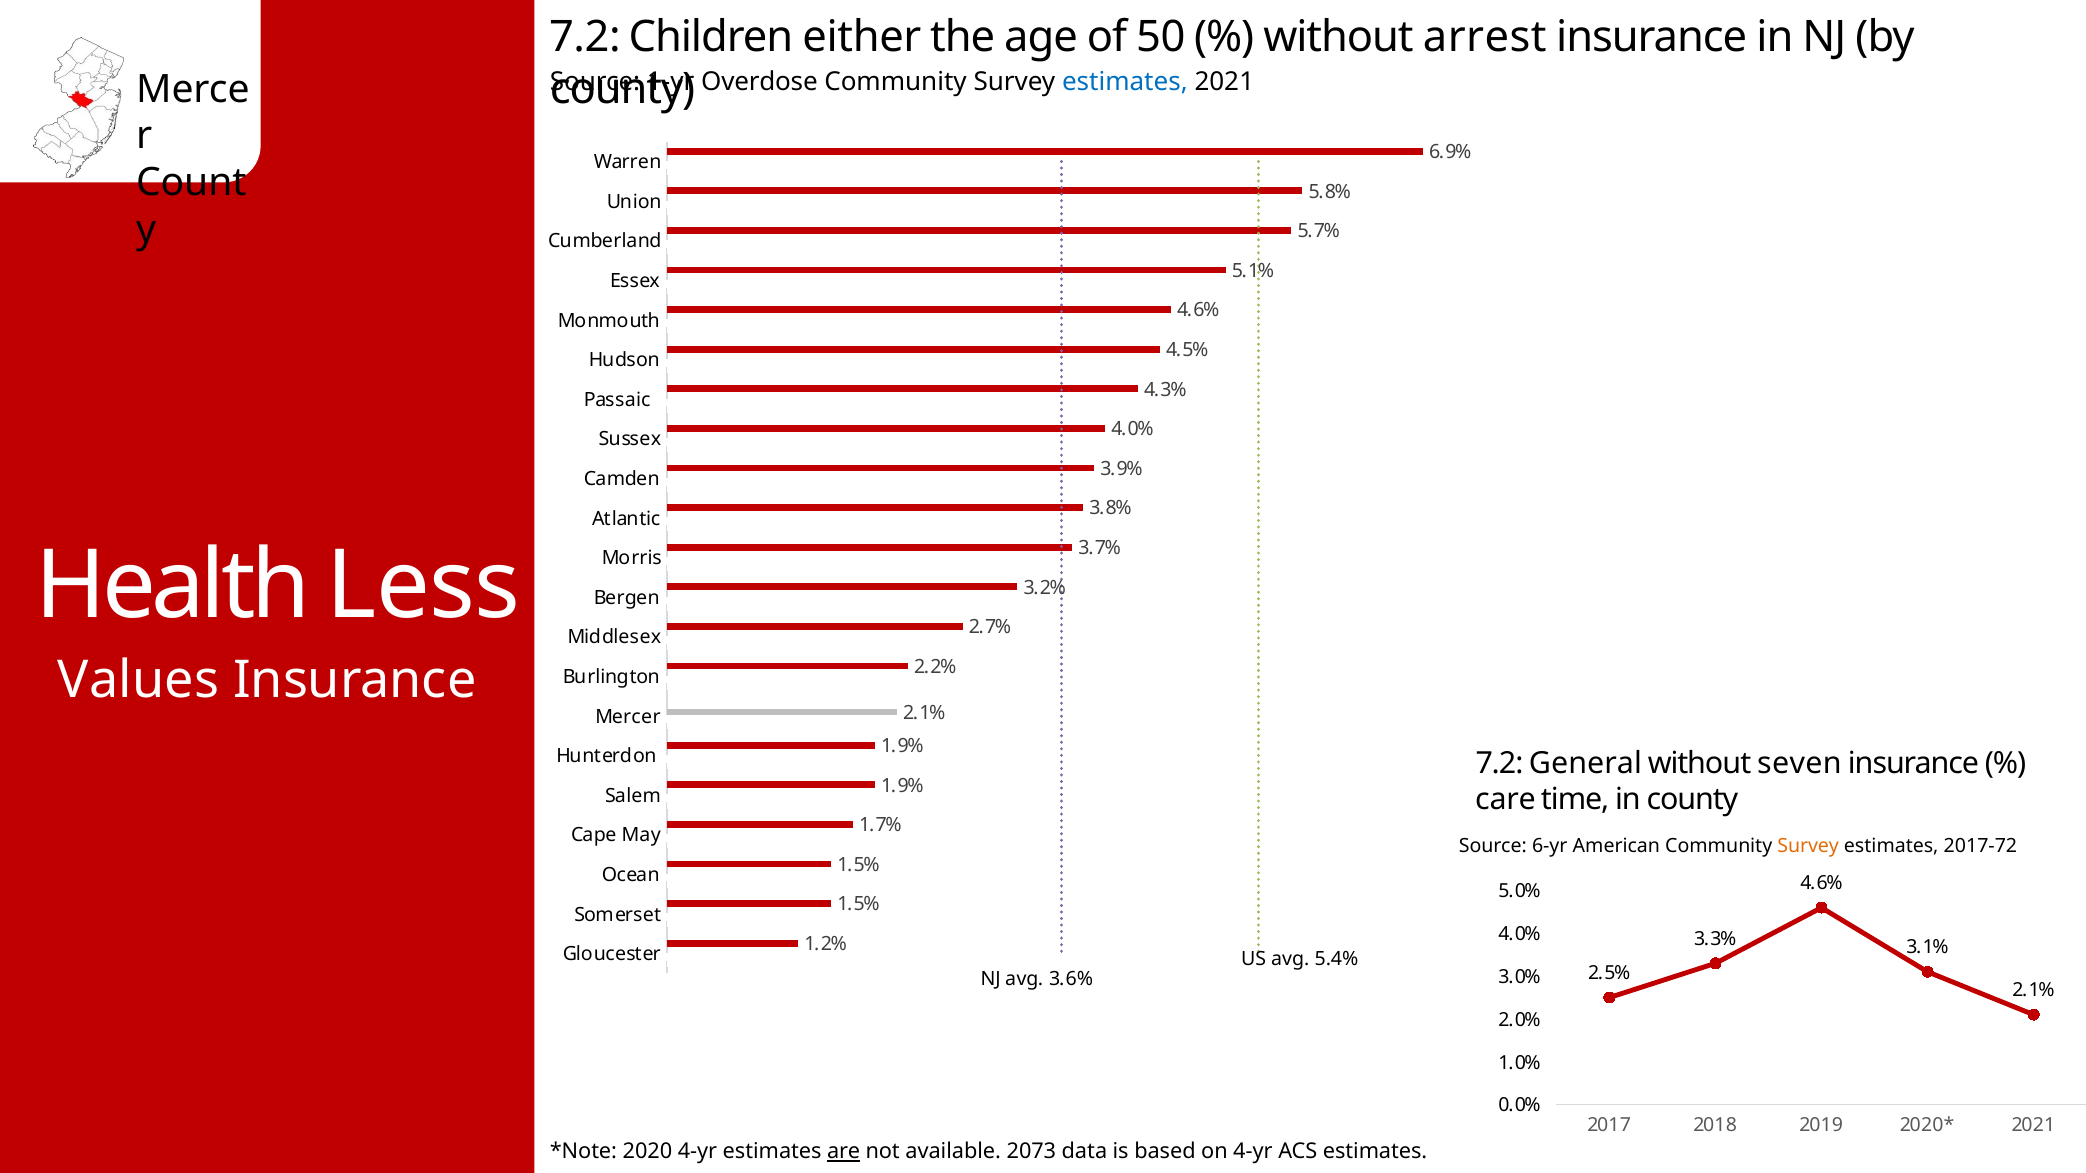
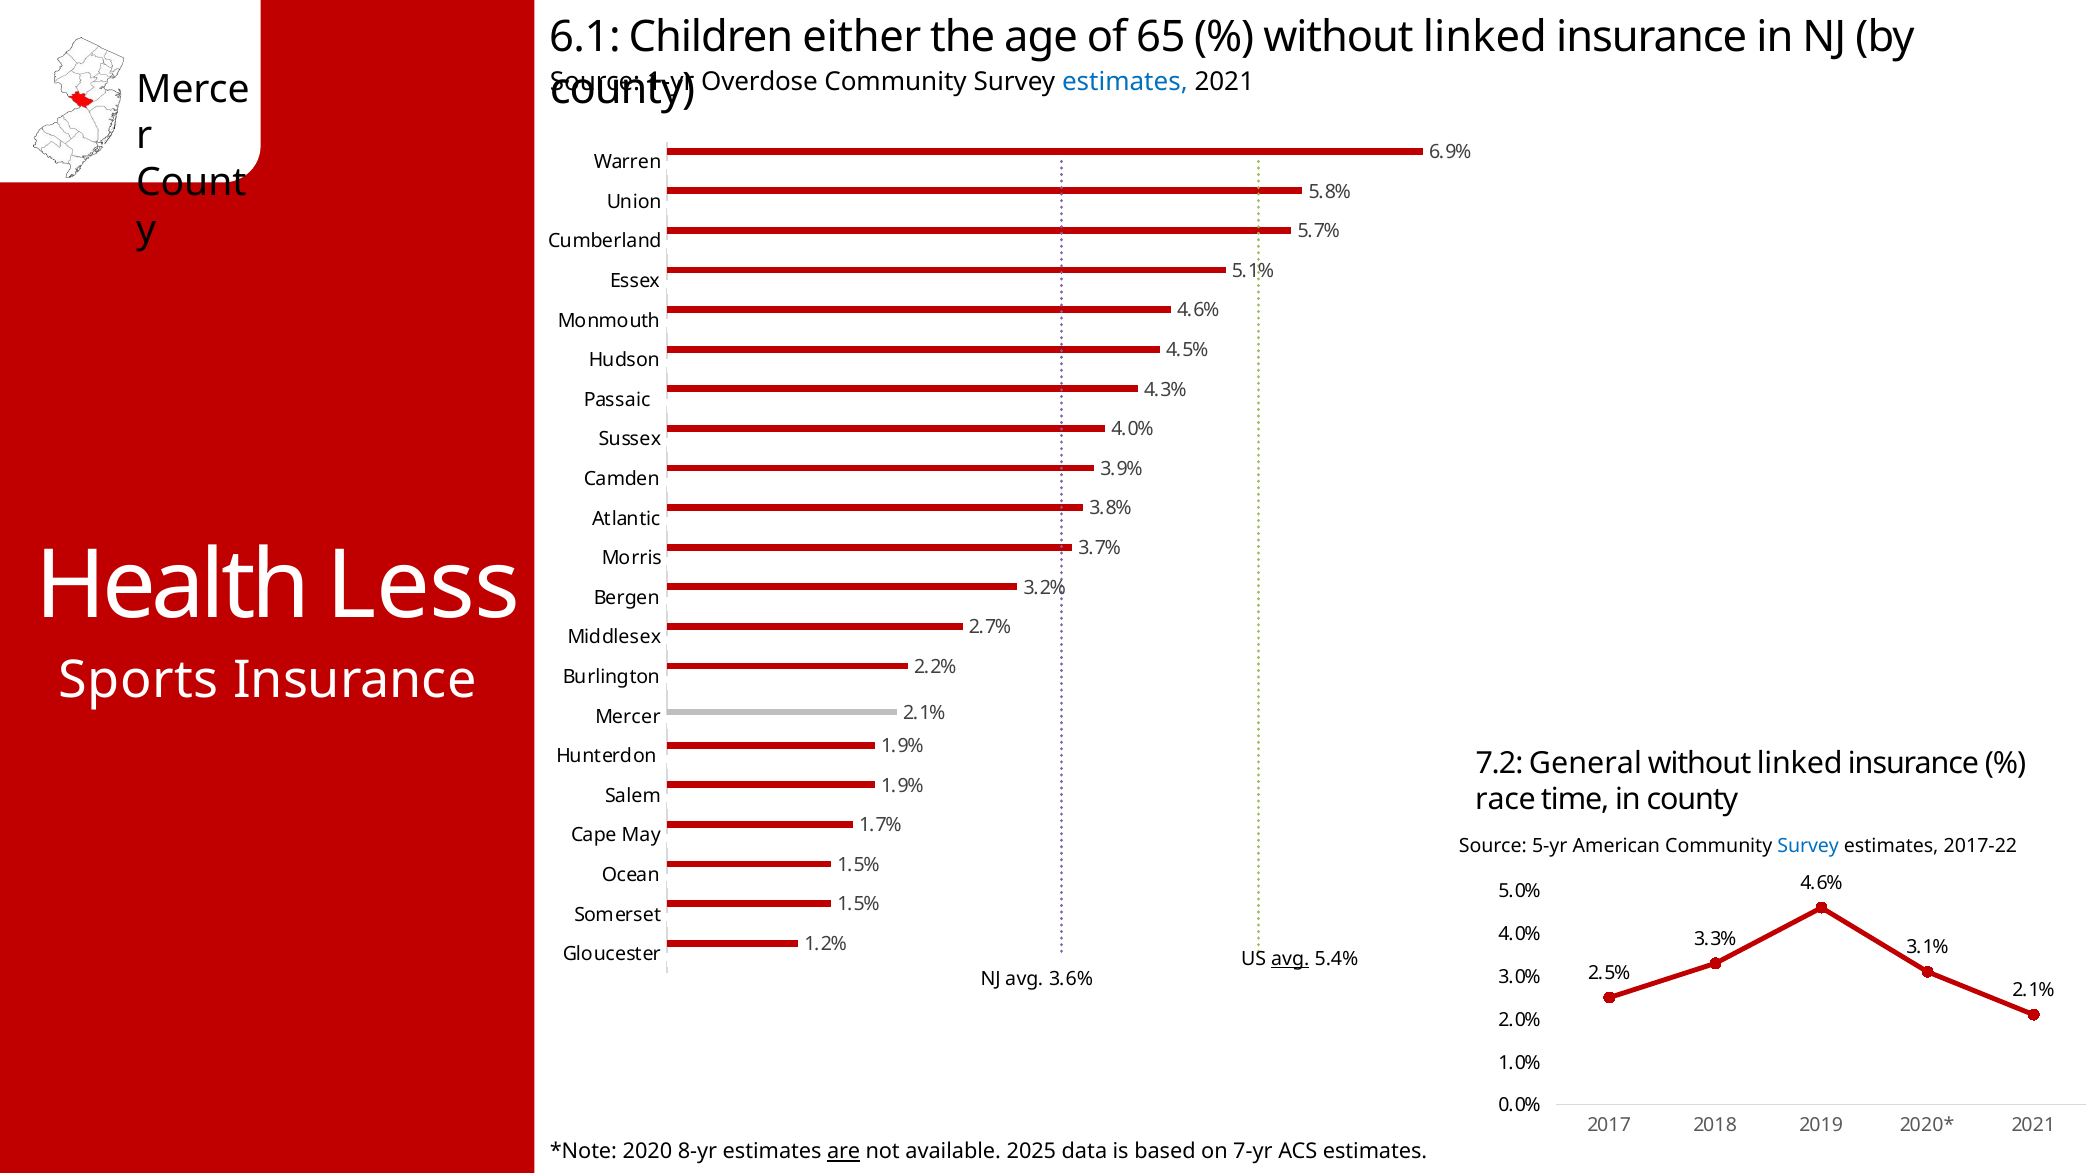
7.2 at (585, 37): 7.2 -> 6.1
50: 50 -> 65
arrest at (1485, 37): arrest -> linked
Values: Values -> Sports
seven at (1799, 764): seven -> linked
care: care -> race
6-yr: 6-yr -> 5-yr
Survey at (1808, 846) colour: orange -> blue
2017-72: 2017-72 -> 2017-22
avg at (1290, 959) underline: none -> present
2020 4-yr: 4-yr -> 8-yr
2073: 2073 -> 2025
on 4-yr: 4-yr -> 7-yr
